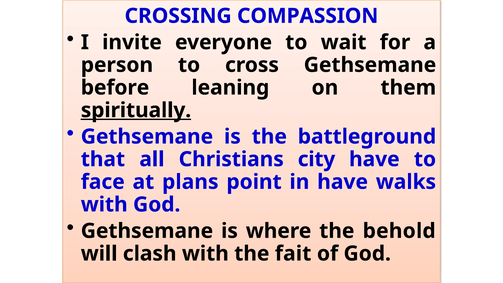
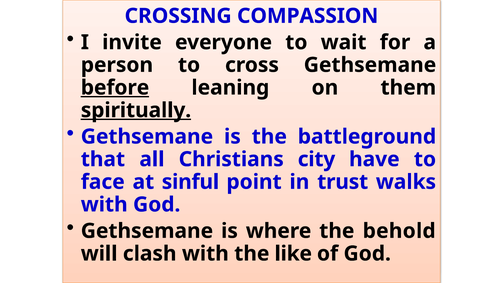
before underline: none -> present
plans: plans -> sinful
in have: have -> trust
fait: fait -> like
